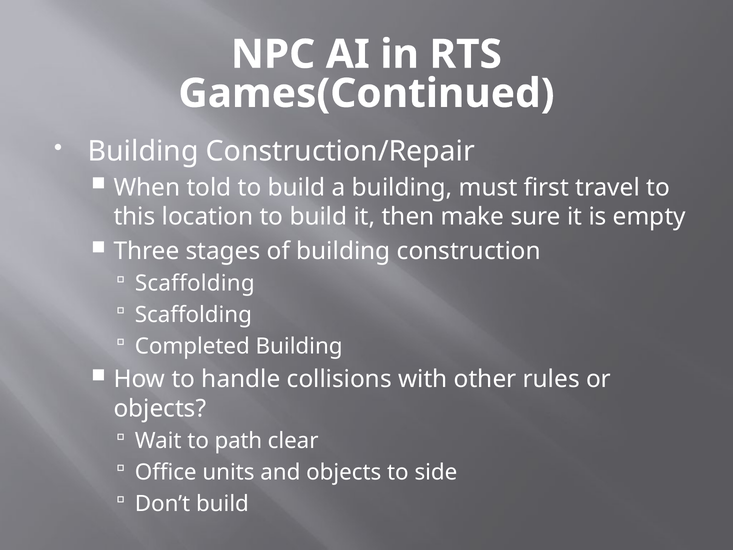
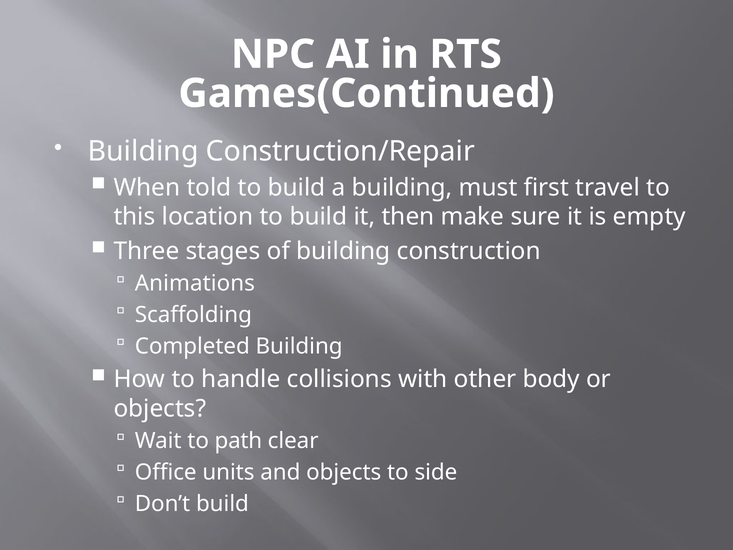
Scaffolding at (195, 283): Scaffolding -> Animations
rules: rules -> body
